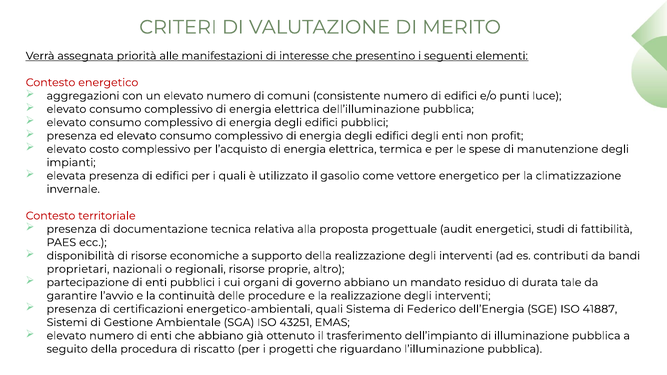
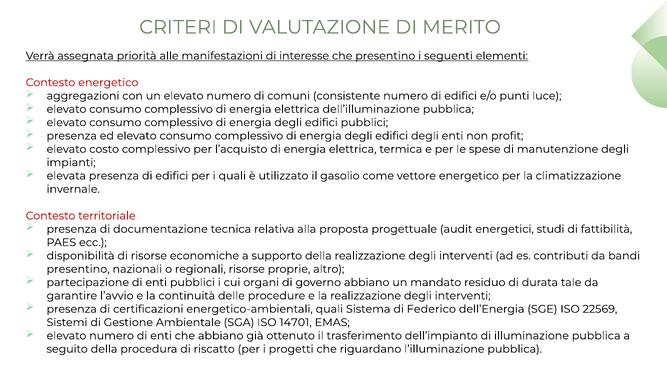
proprietari at (78, 269): proprietari -> presentino
41887: 41887 -> 22569
43251: 43251 -> 14701
